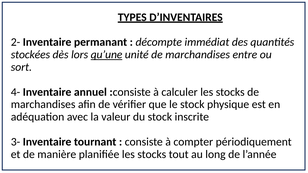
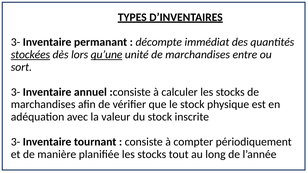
2- at (16, 42): 2- -> 3-
stockées underline: none -> present
4- at (16, 92): 4- -> 3-
